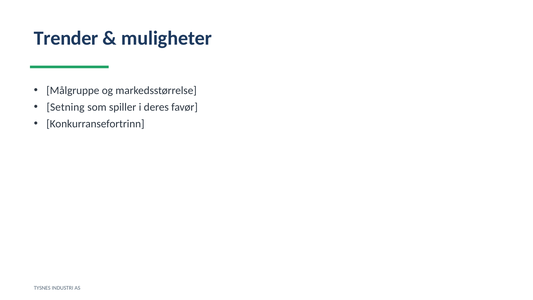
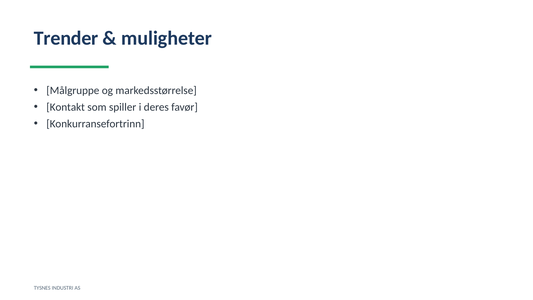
Setning: Setning -> Kontakt
